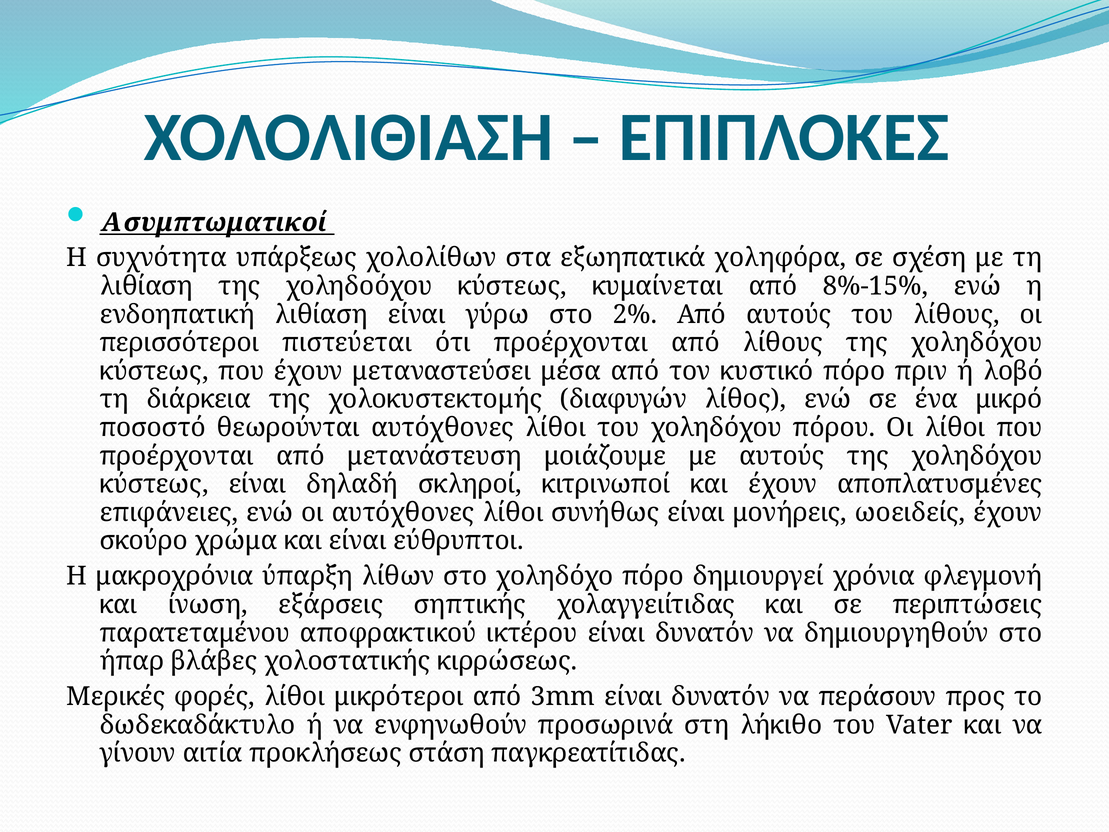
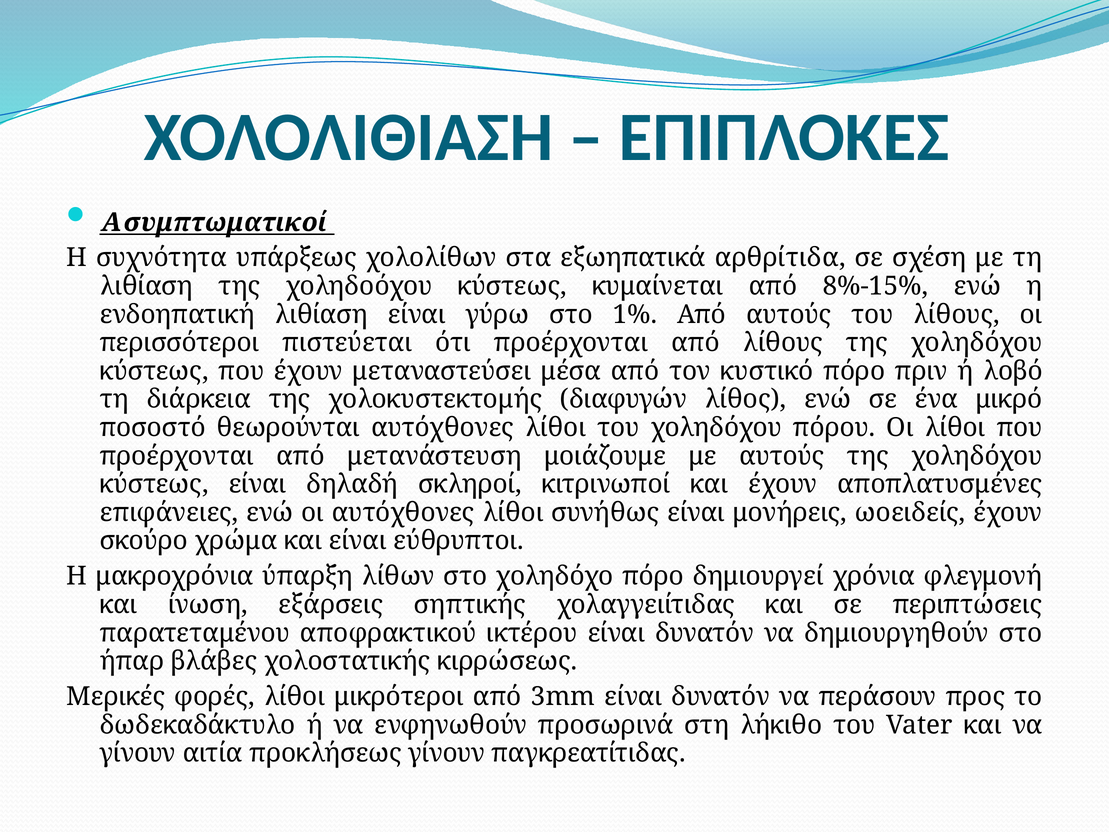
χοληφόρα: χοληφόρα -> αρθρίτιδα
2%: 2% -> 1%
προκλήσεως στάση: στάση -> γίνουν
